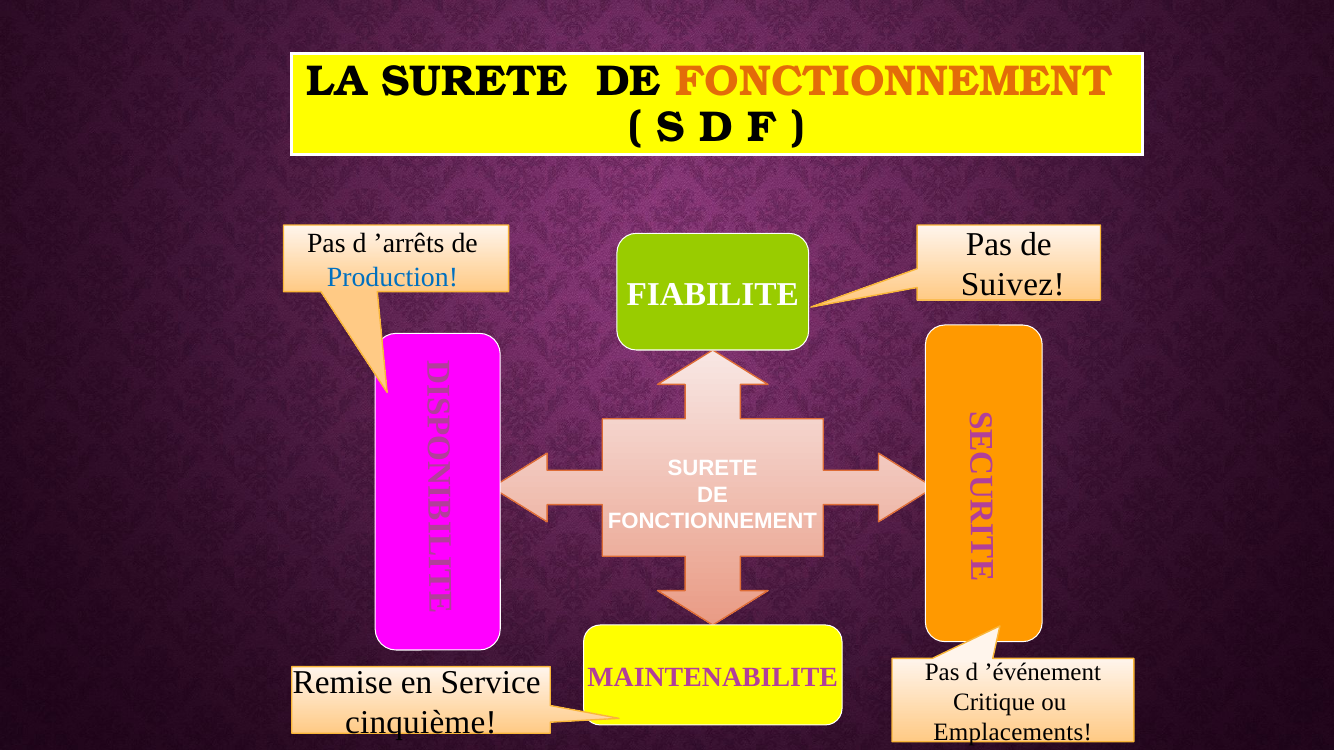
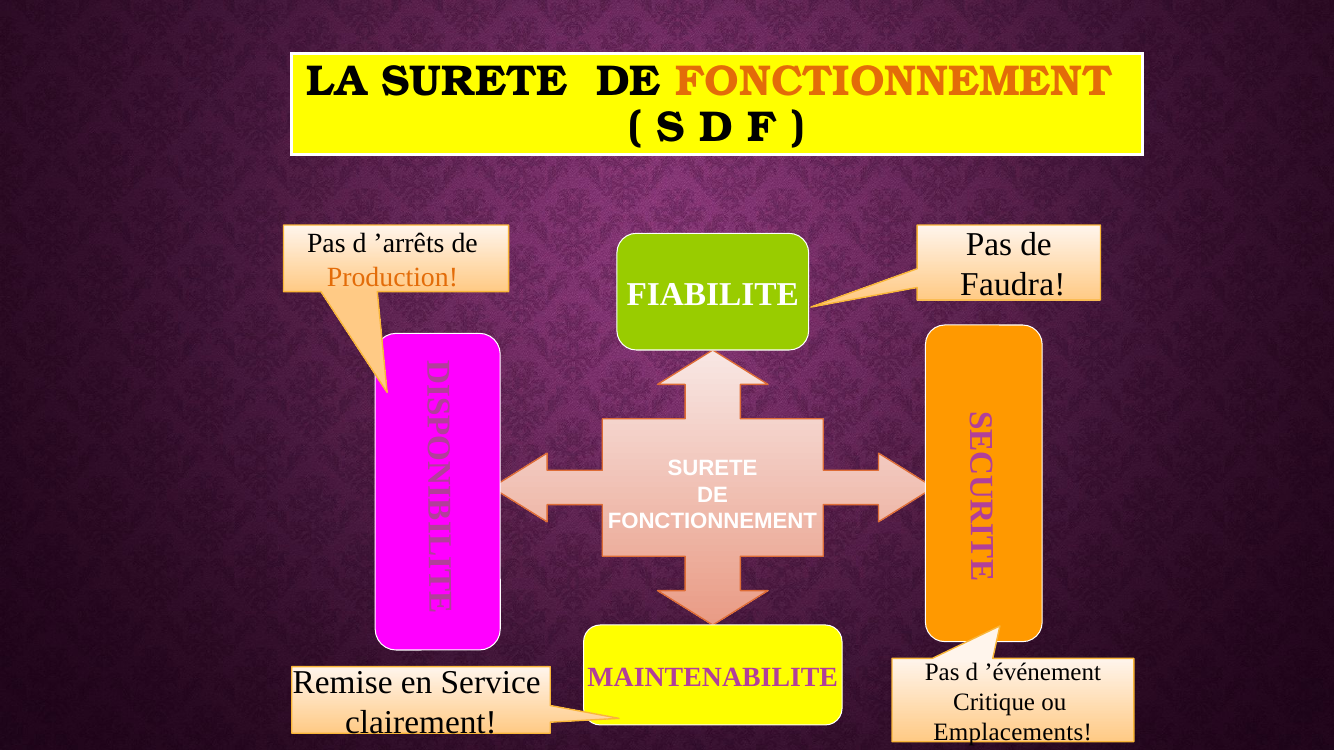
Production colour: blue -> orange
Suivez: Suivez -> Faudra
cinquième: cinquième -> clairement
